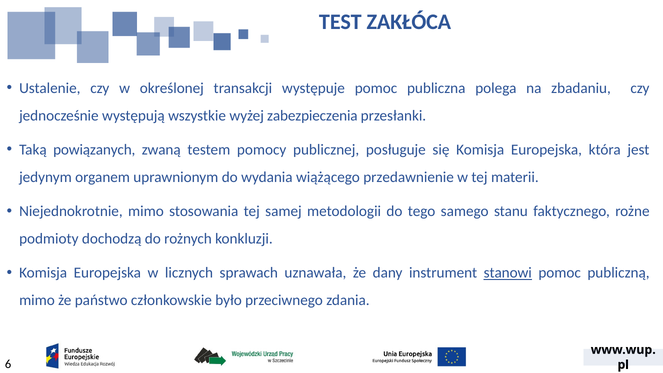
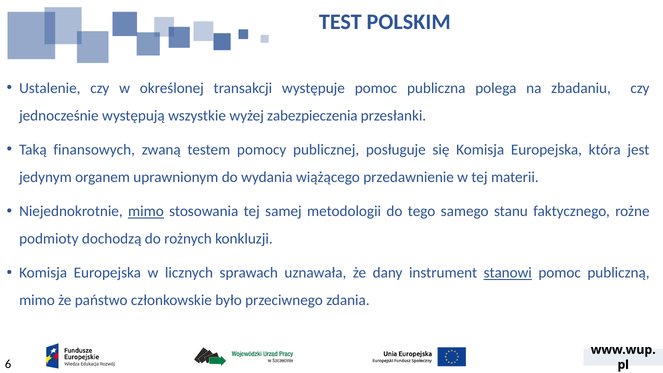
ZAKŁÓCA: ZAKŁÓCA -> POLSKIM
powiązanych: powiązanych -> finansowych
mimo at (146, 211) underline: none -> present
